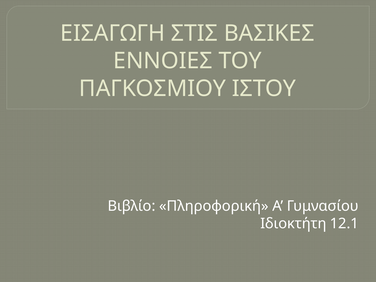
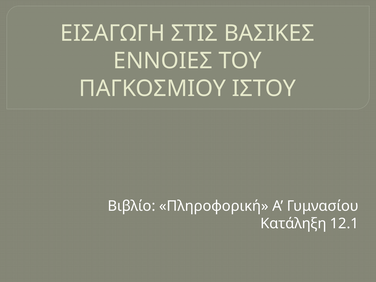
Ιδιοκτήτη: Ιδιοκτήτη -> Κατάληξη
